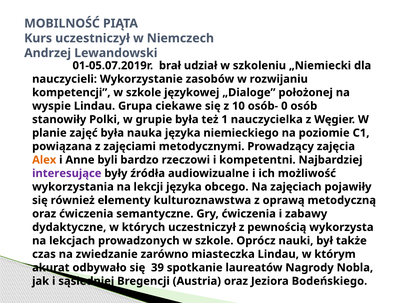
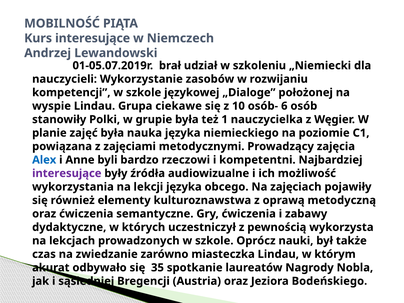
Kurs uczestniczył: uczestniczył -> interesujące
0: 0 -> 6
Alex colour: orange -> blue
39: 39 -> 35
